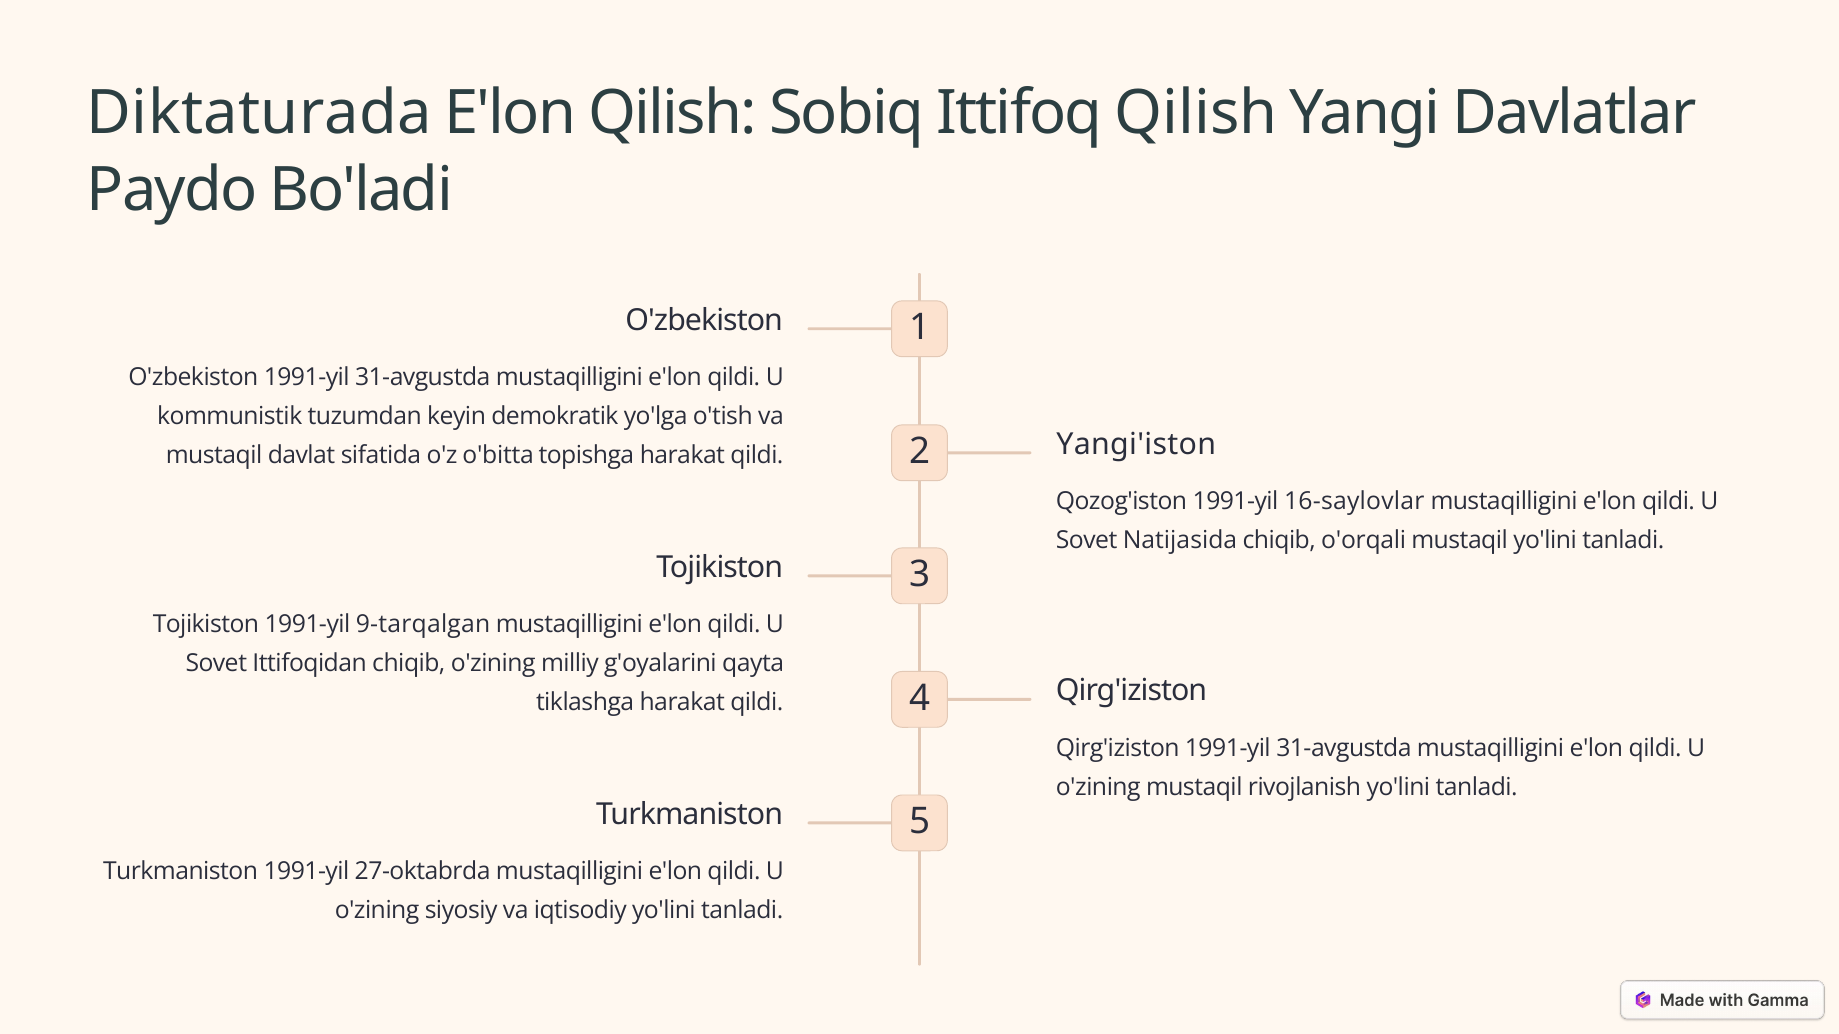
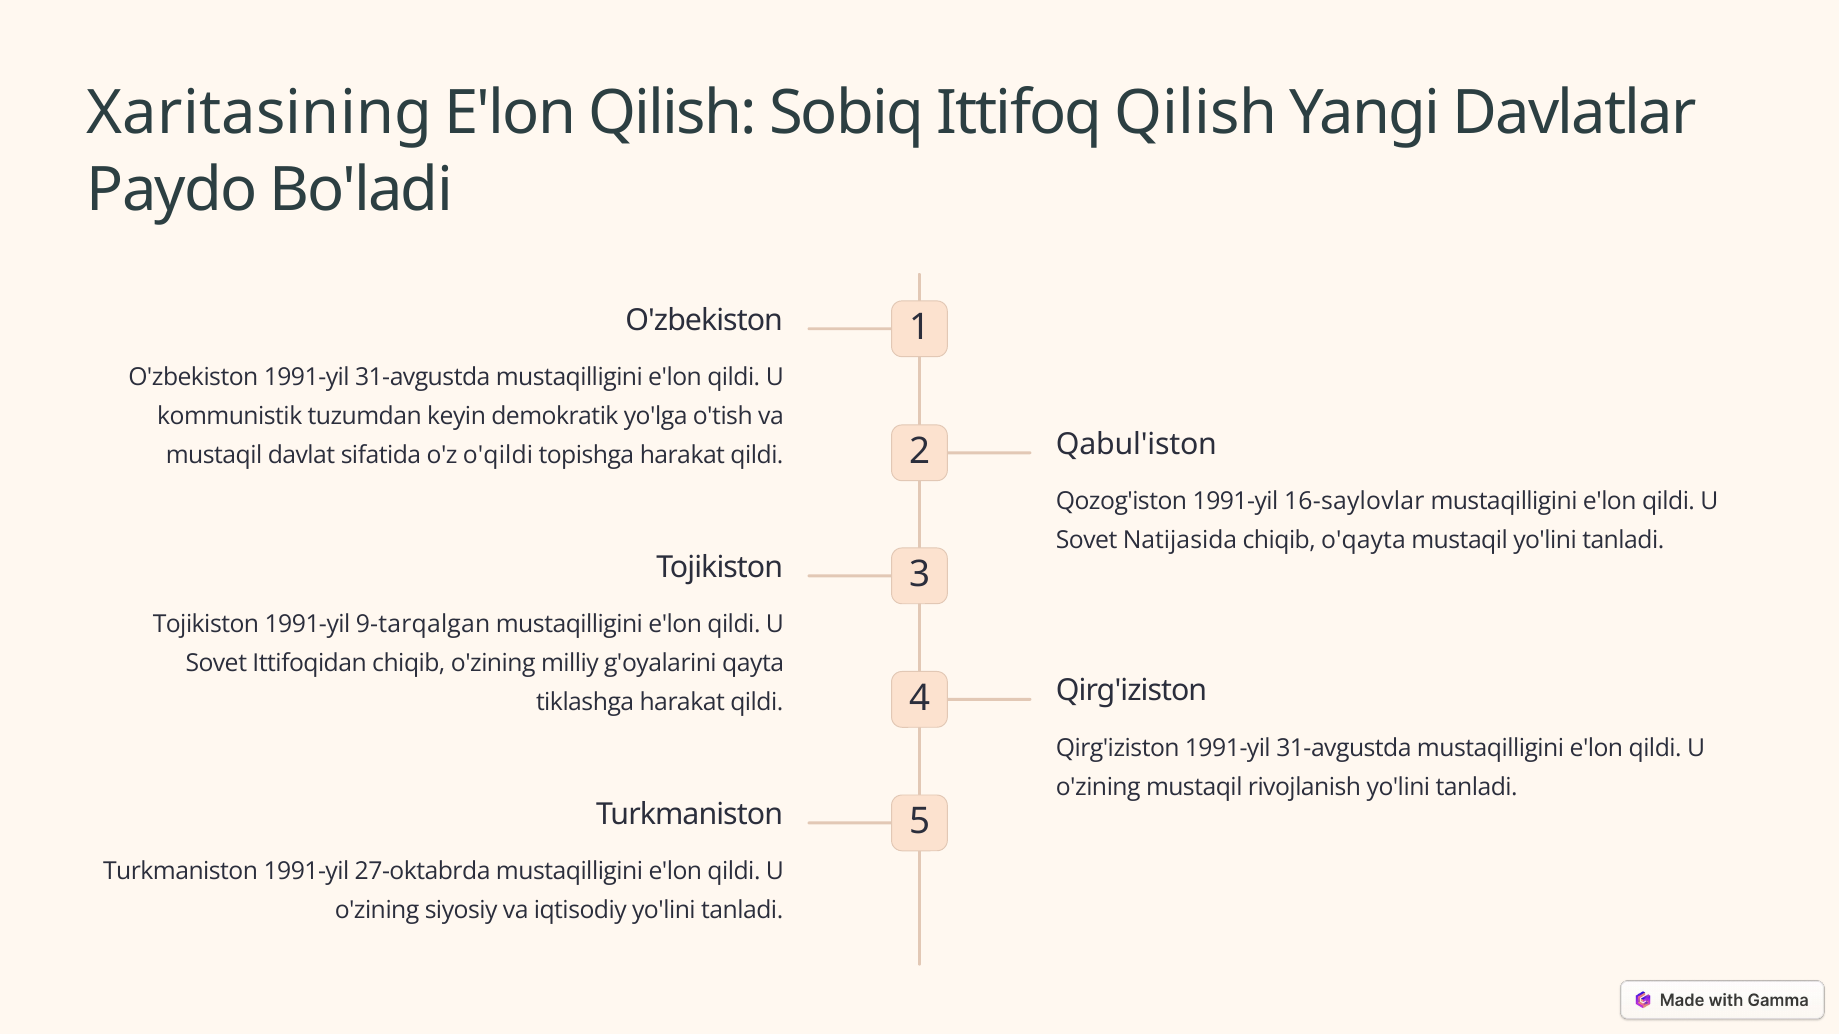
Diktaturada: Diktaturada -> Xaritasining
o'bitta: o'bitta -> o'qildi
Yangi'iston: Yangi'iston -> Qabul'iston
o'orqali: o'orqali -> o'qayta
